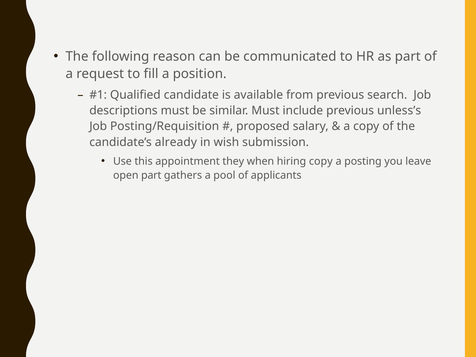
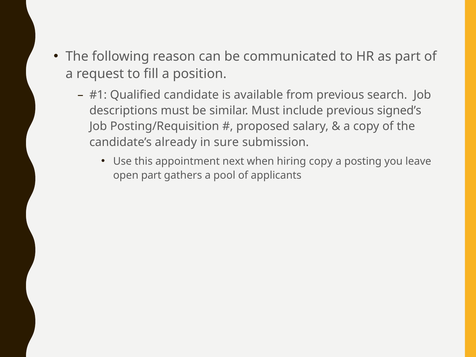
unless’s: unless’s -> signed’s
wish: wish -> sure
they: they -> next
